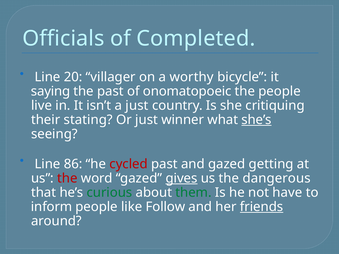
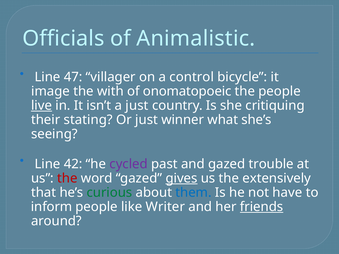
Completed: Completed -> Animalistic
20: 20 -> 47
worthy: worthy -> control
saying: saying -> image
the past: past -> with
live underline: none -> present
she’s underline: present -> none
86: 86 -> 42
cycled colour: red -> purple
getting: getting -> trouble
dangerous: dangerous -> extensively
them colour: green -> blue
Follow: Follow -> Writer
